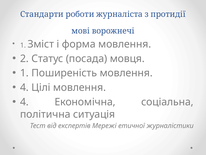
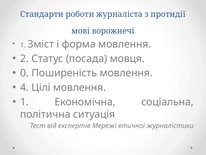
1 at (24, 73): 1 -> 0
4 at (24, 102): 4 -> 1
